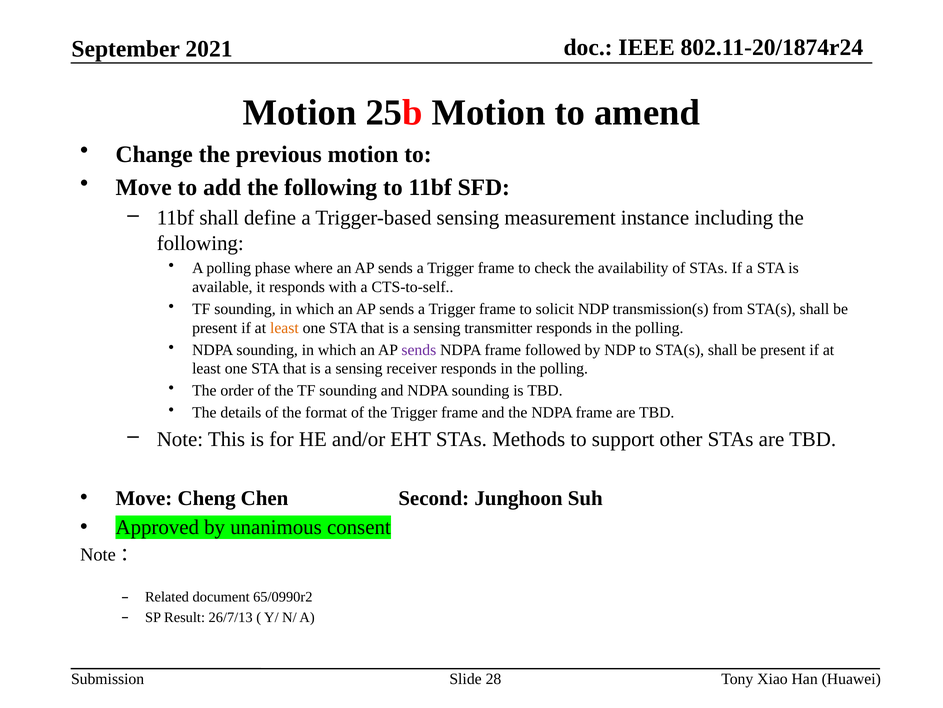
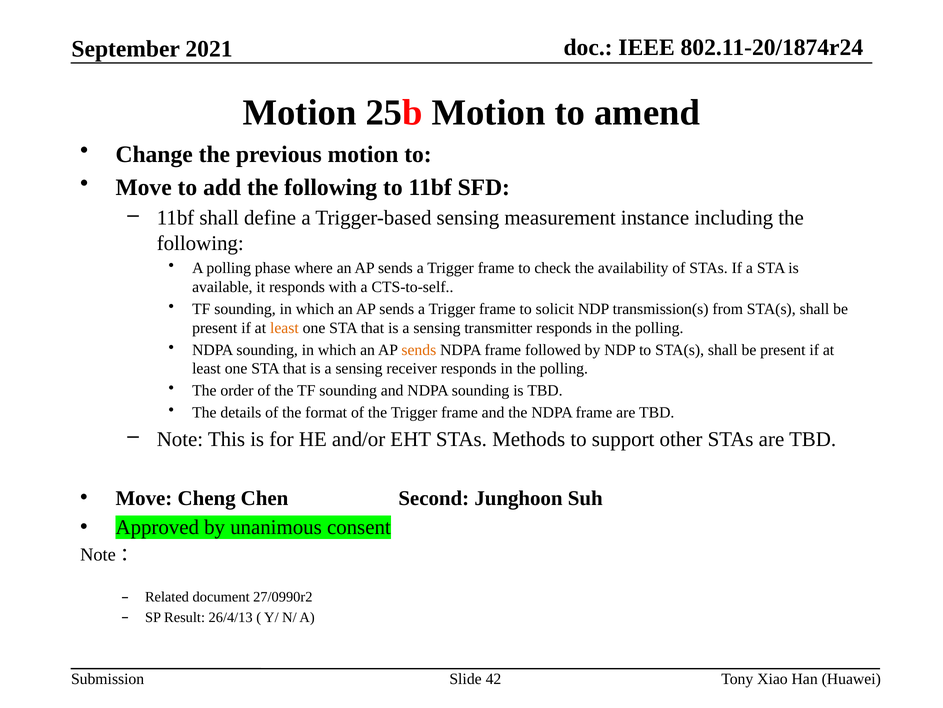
sends at (419, 349) colour: purple -> orange
65/0990r2: 65/0990r2 -> 27/0990r2
26/7/13: 26/7/13 -> 26/4/13
28: 28 -> 42
